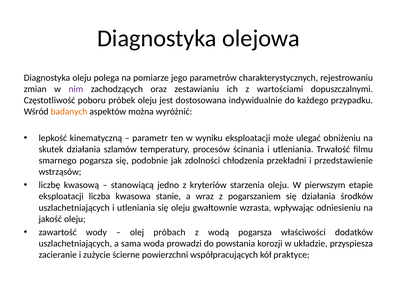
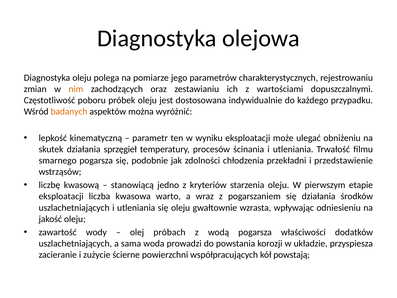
nim colour: purple -> orange
szlamów: szlamów -> sprzęgieł
stanie: stanie -> warto
praktyce: praktyce -> powstają
